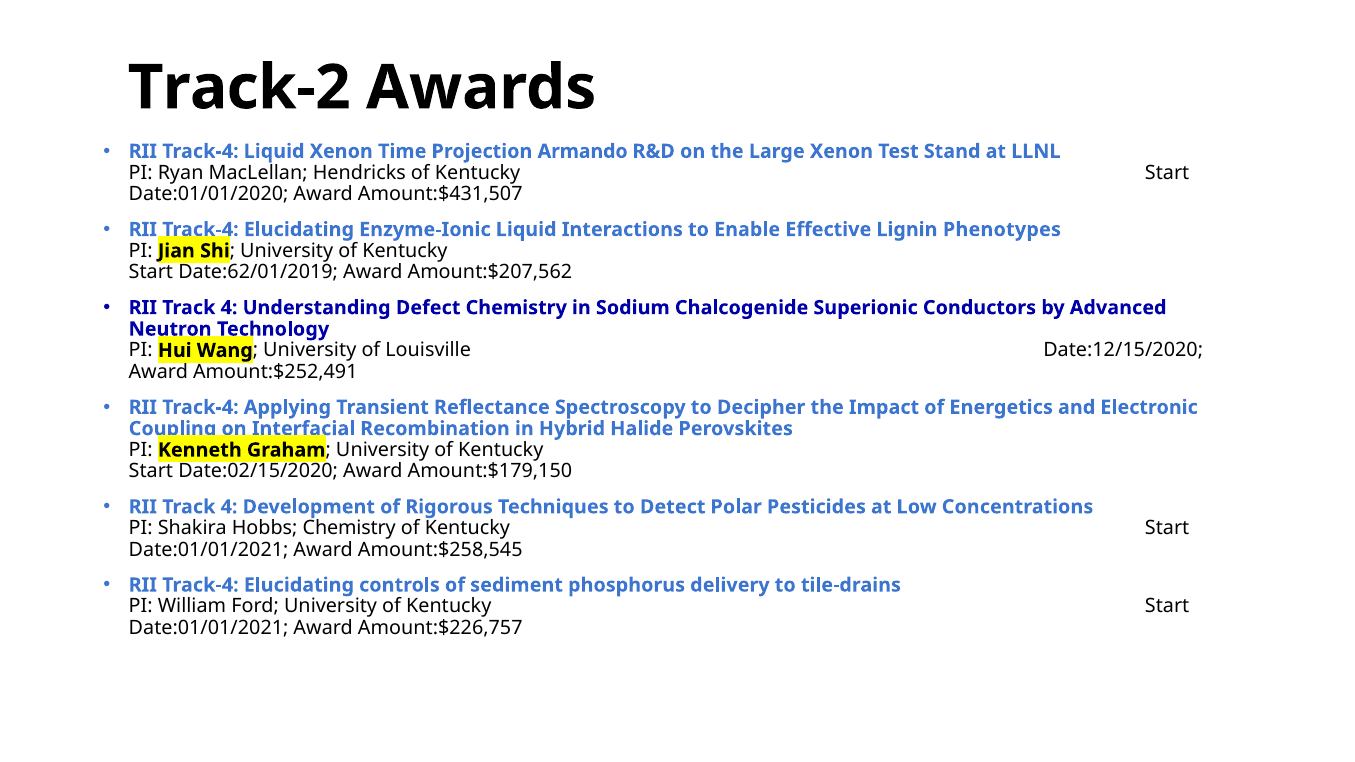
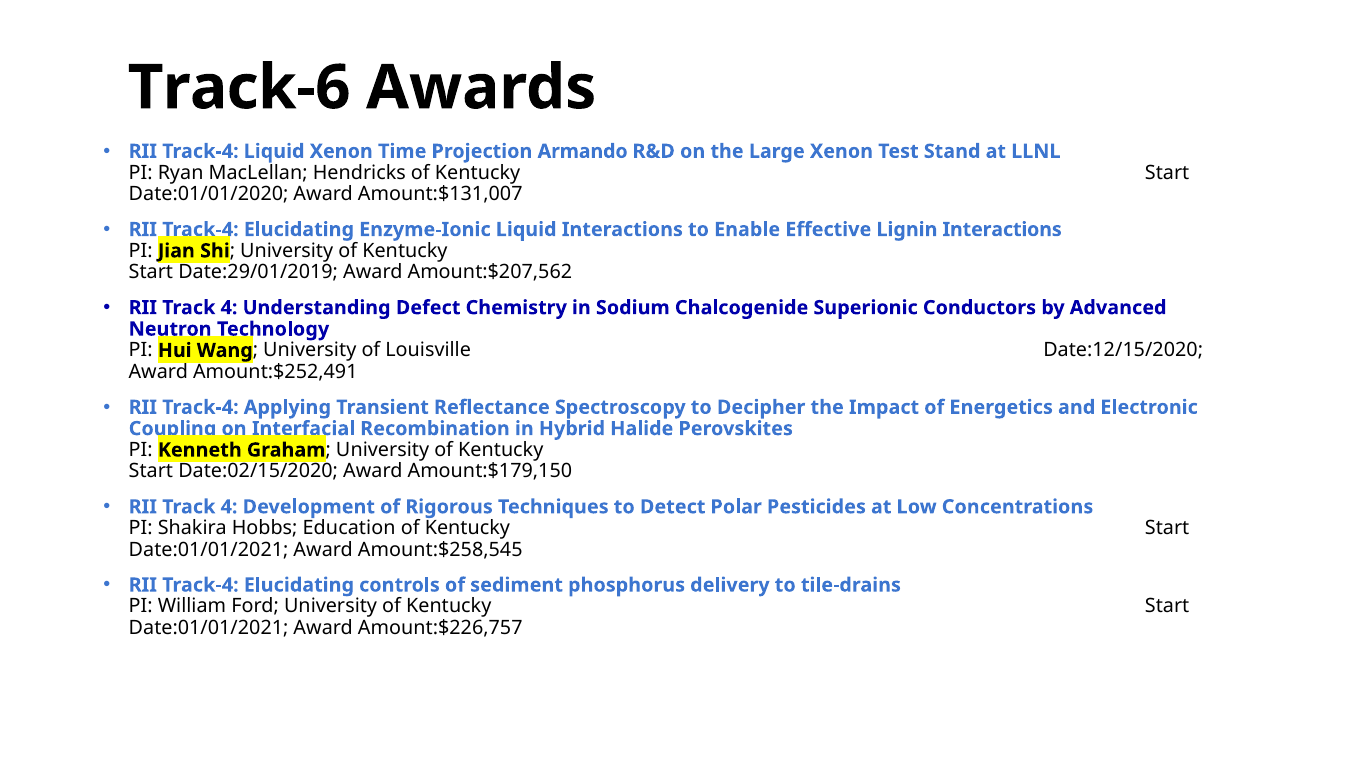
Track-2: Track-2 -> Track-6
Amount:$431,507: Amount:$431,507 -> Amount:$131,007
Lignin Phenotypes: Phenotypes -> Interactions
Date:62/01/2019: Date:62/01/2019 -> Date:29/01/2019
Hobbs Chemistry: Chemistry -> Education
